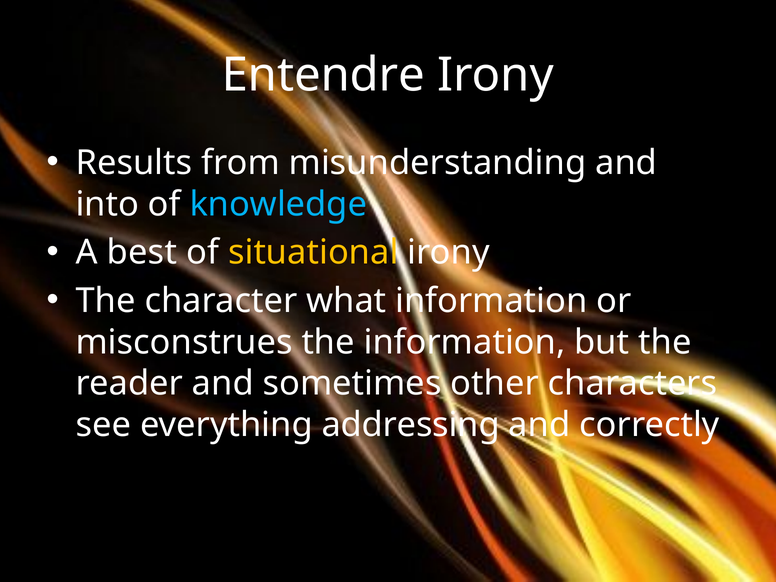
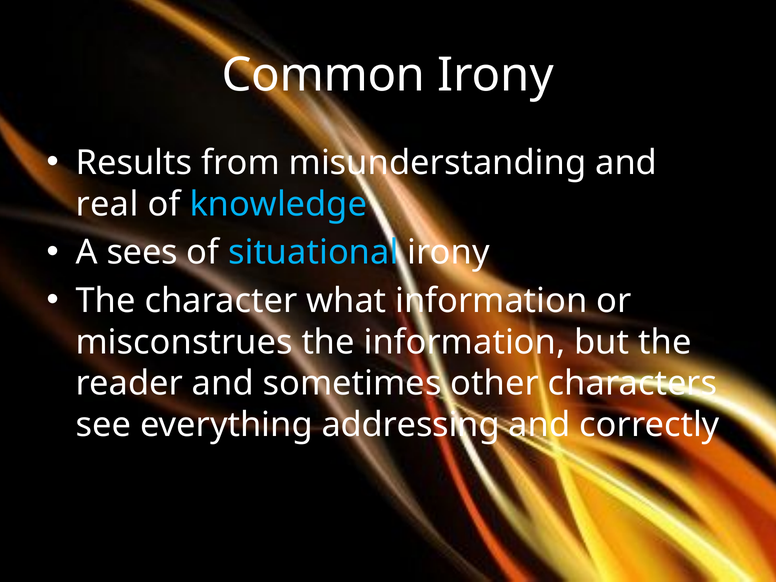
Entendre: Entendre -> Common
into: into -> real
best: best -> sees
situational colour: yellow -> light blue
